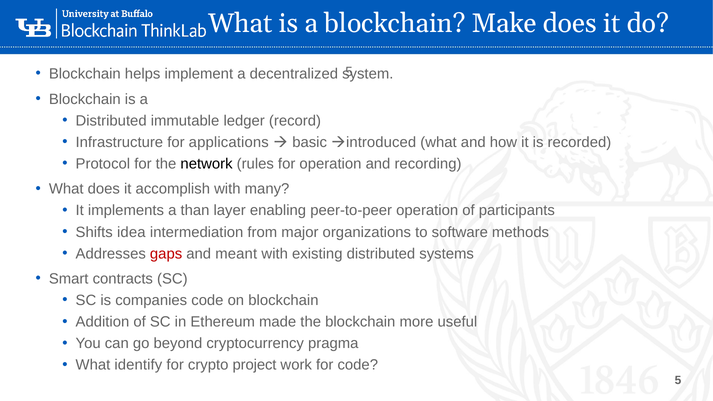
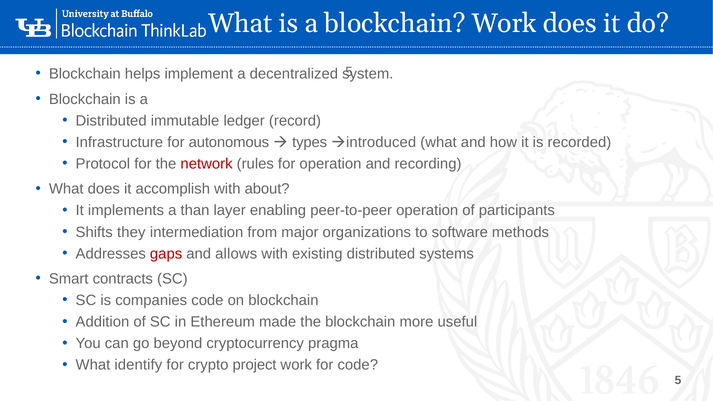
blockchain Make: Make -> Work
applications: applications -> autonomous
basic: basic -> types
network colour: black -> red
many: many -> about
idea: idea -> they
meant: meant -> allows
